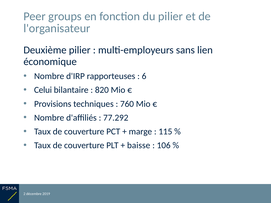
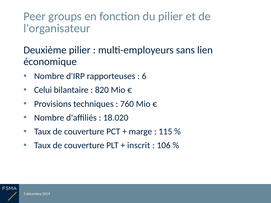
77.292: 77.292 -> 18.020
baisse: baisse -> inscrit
